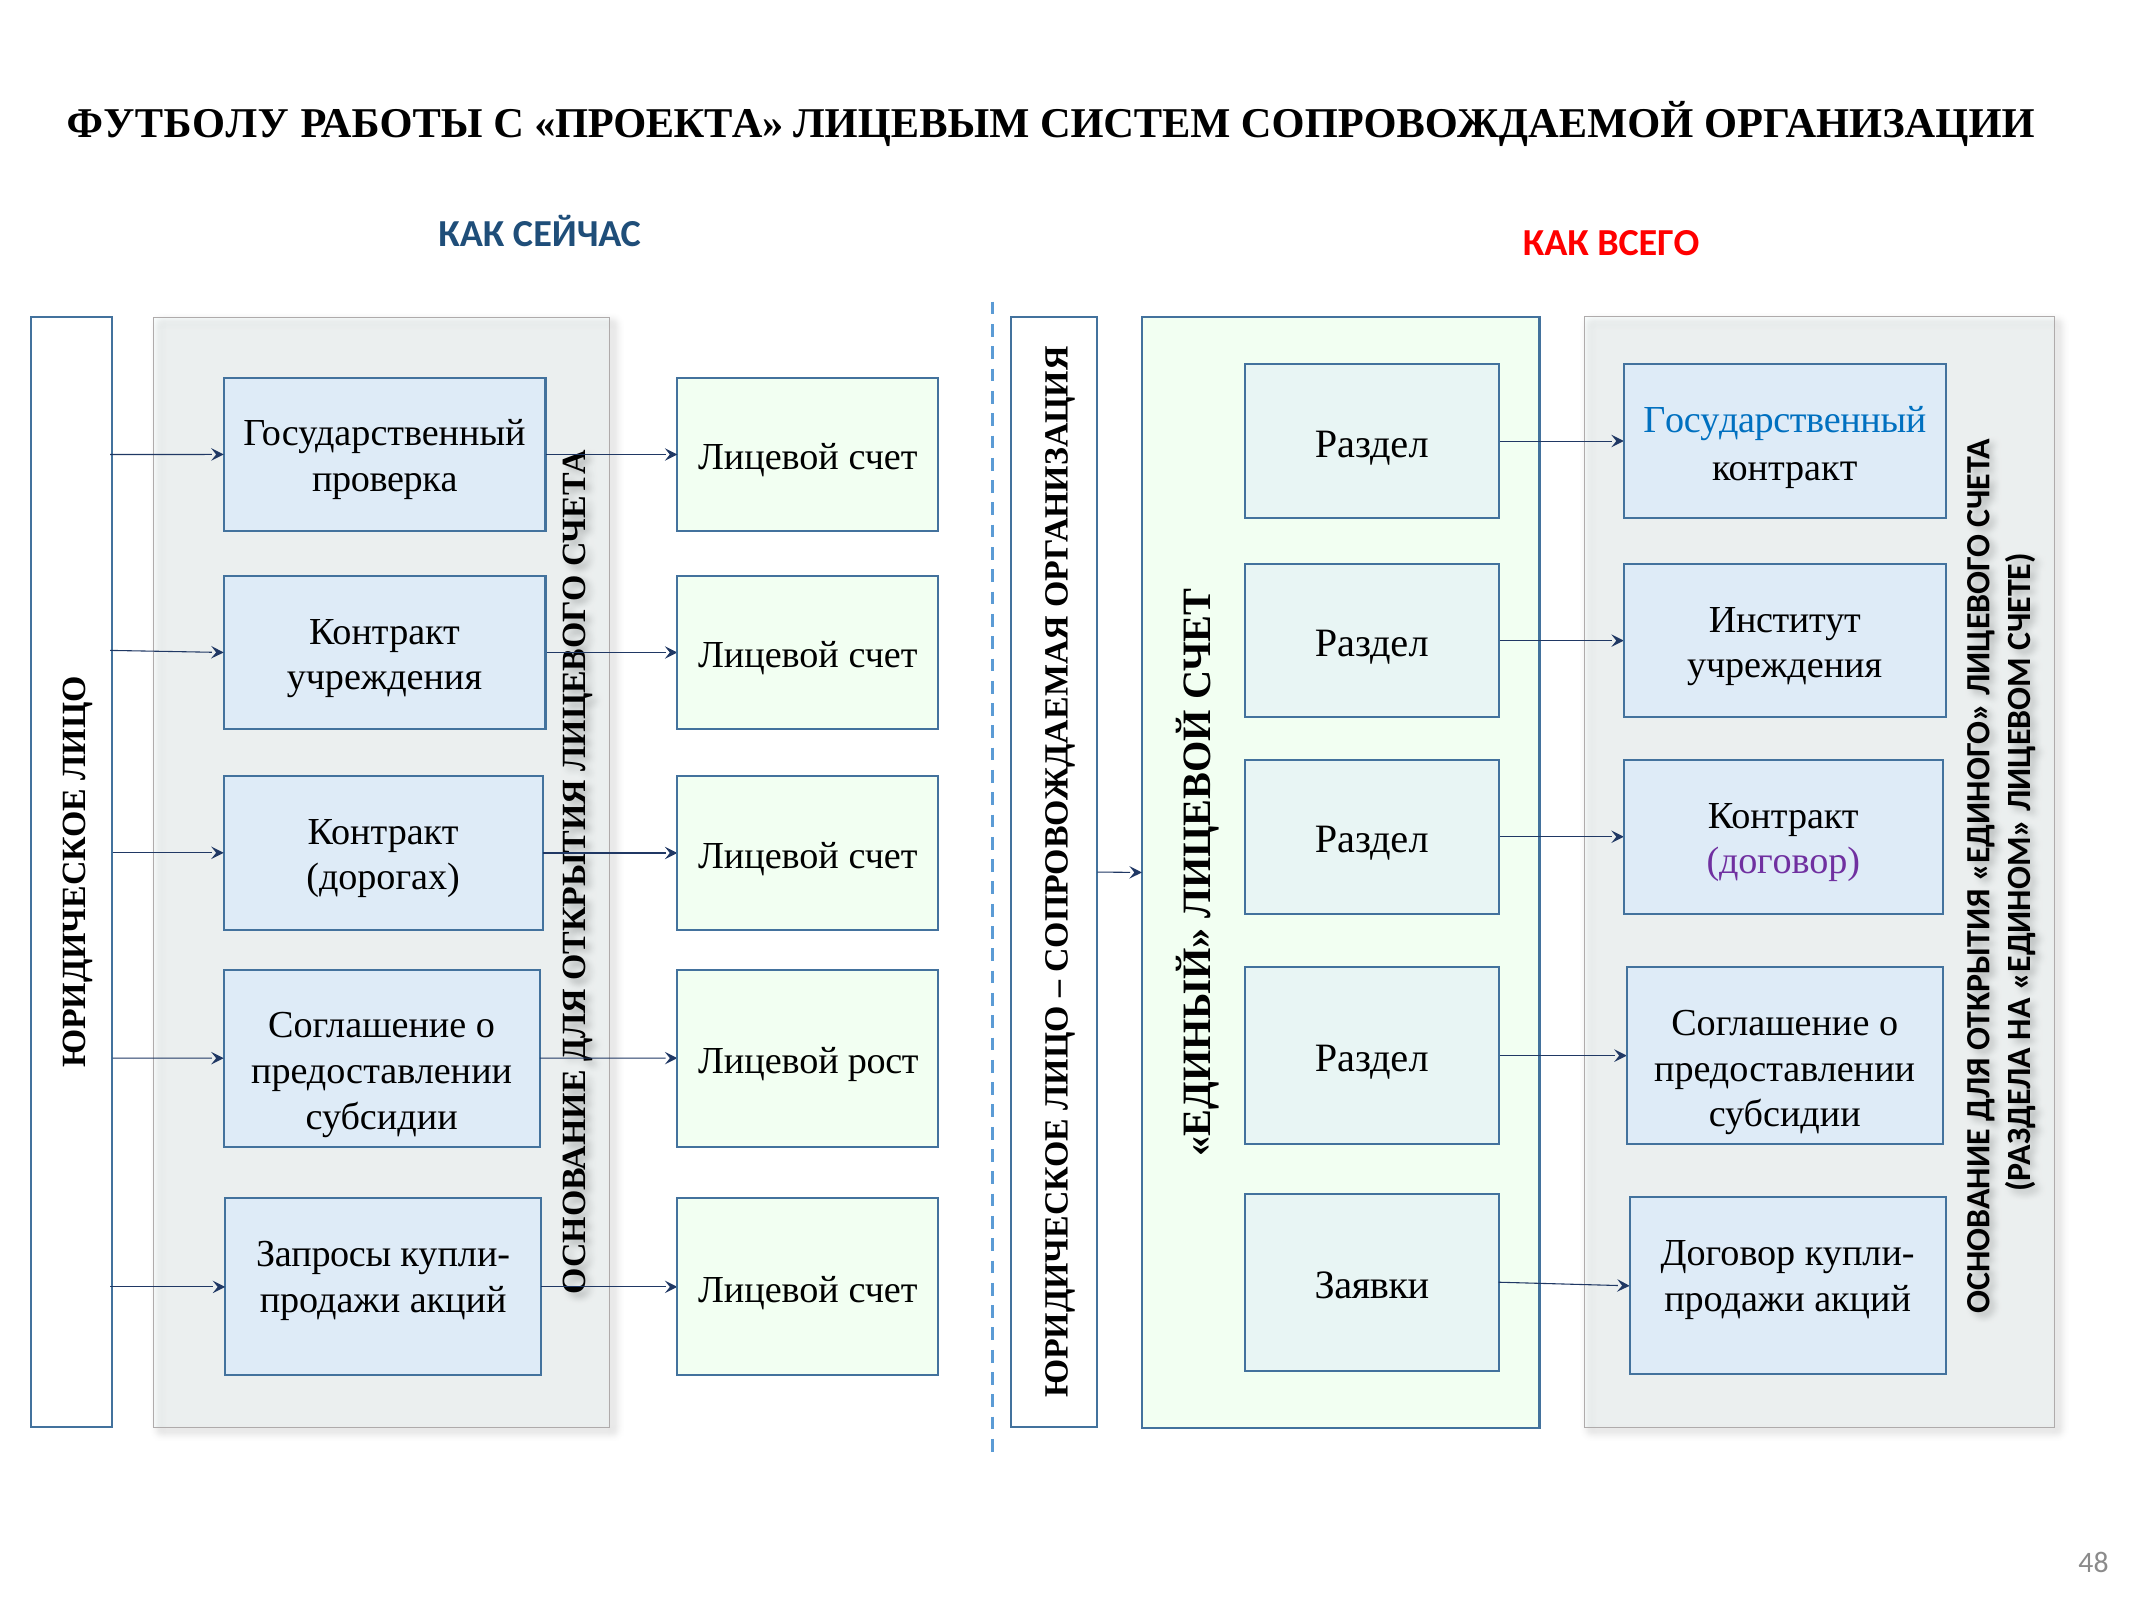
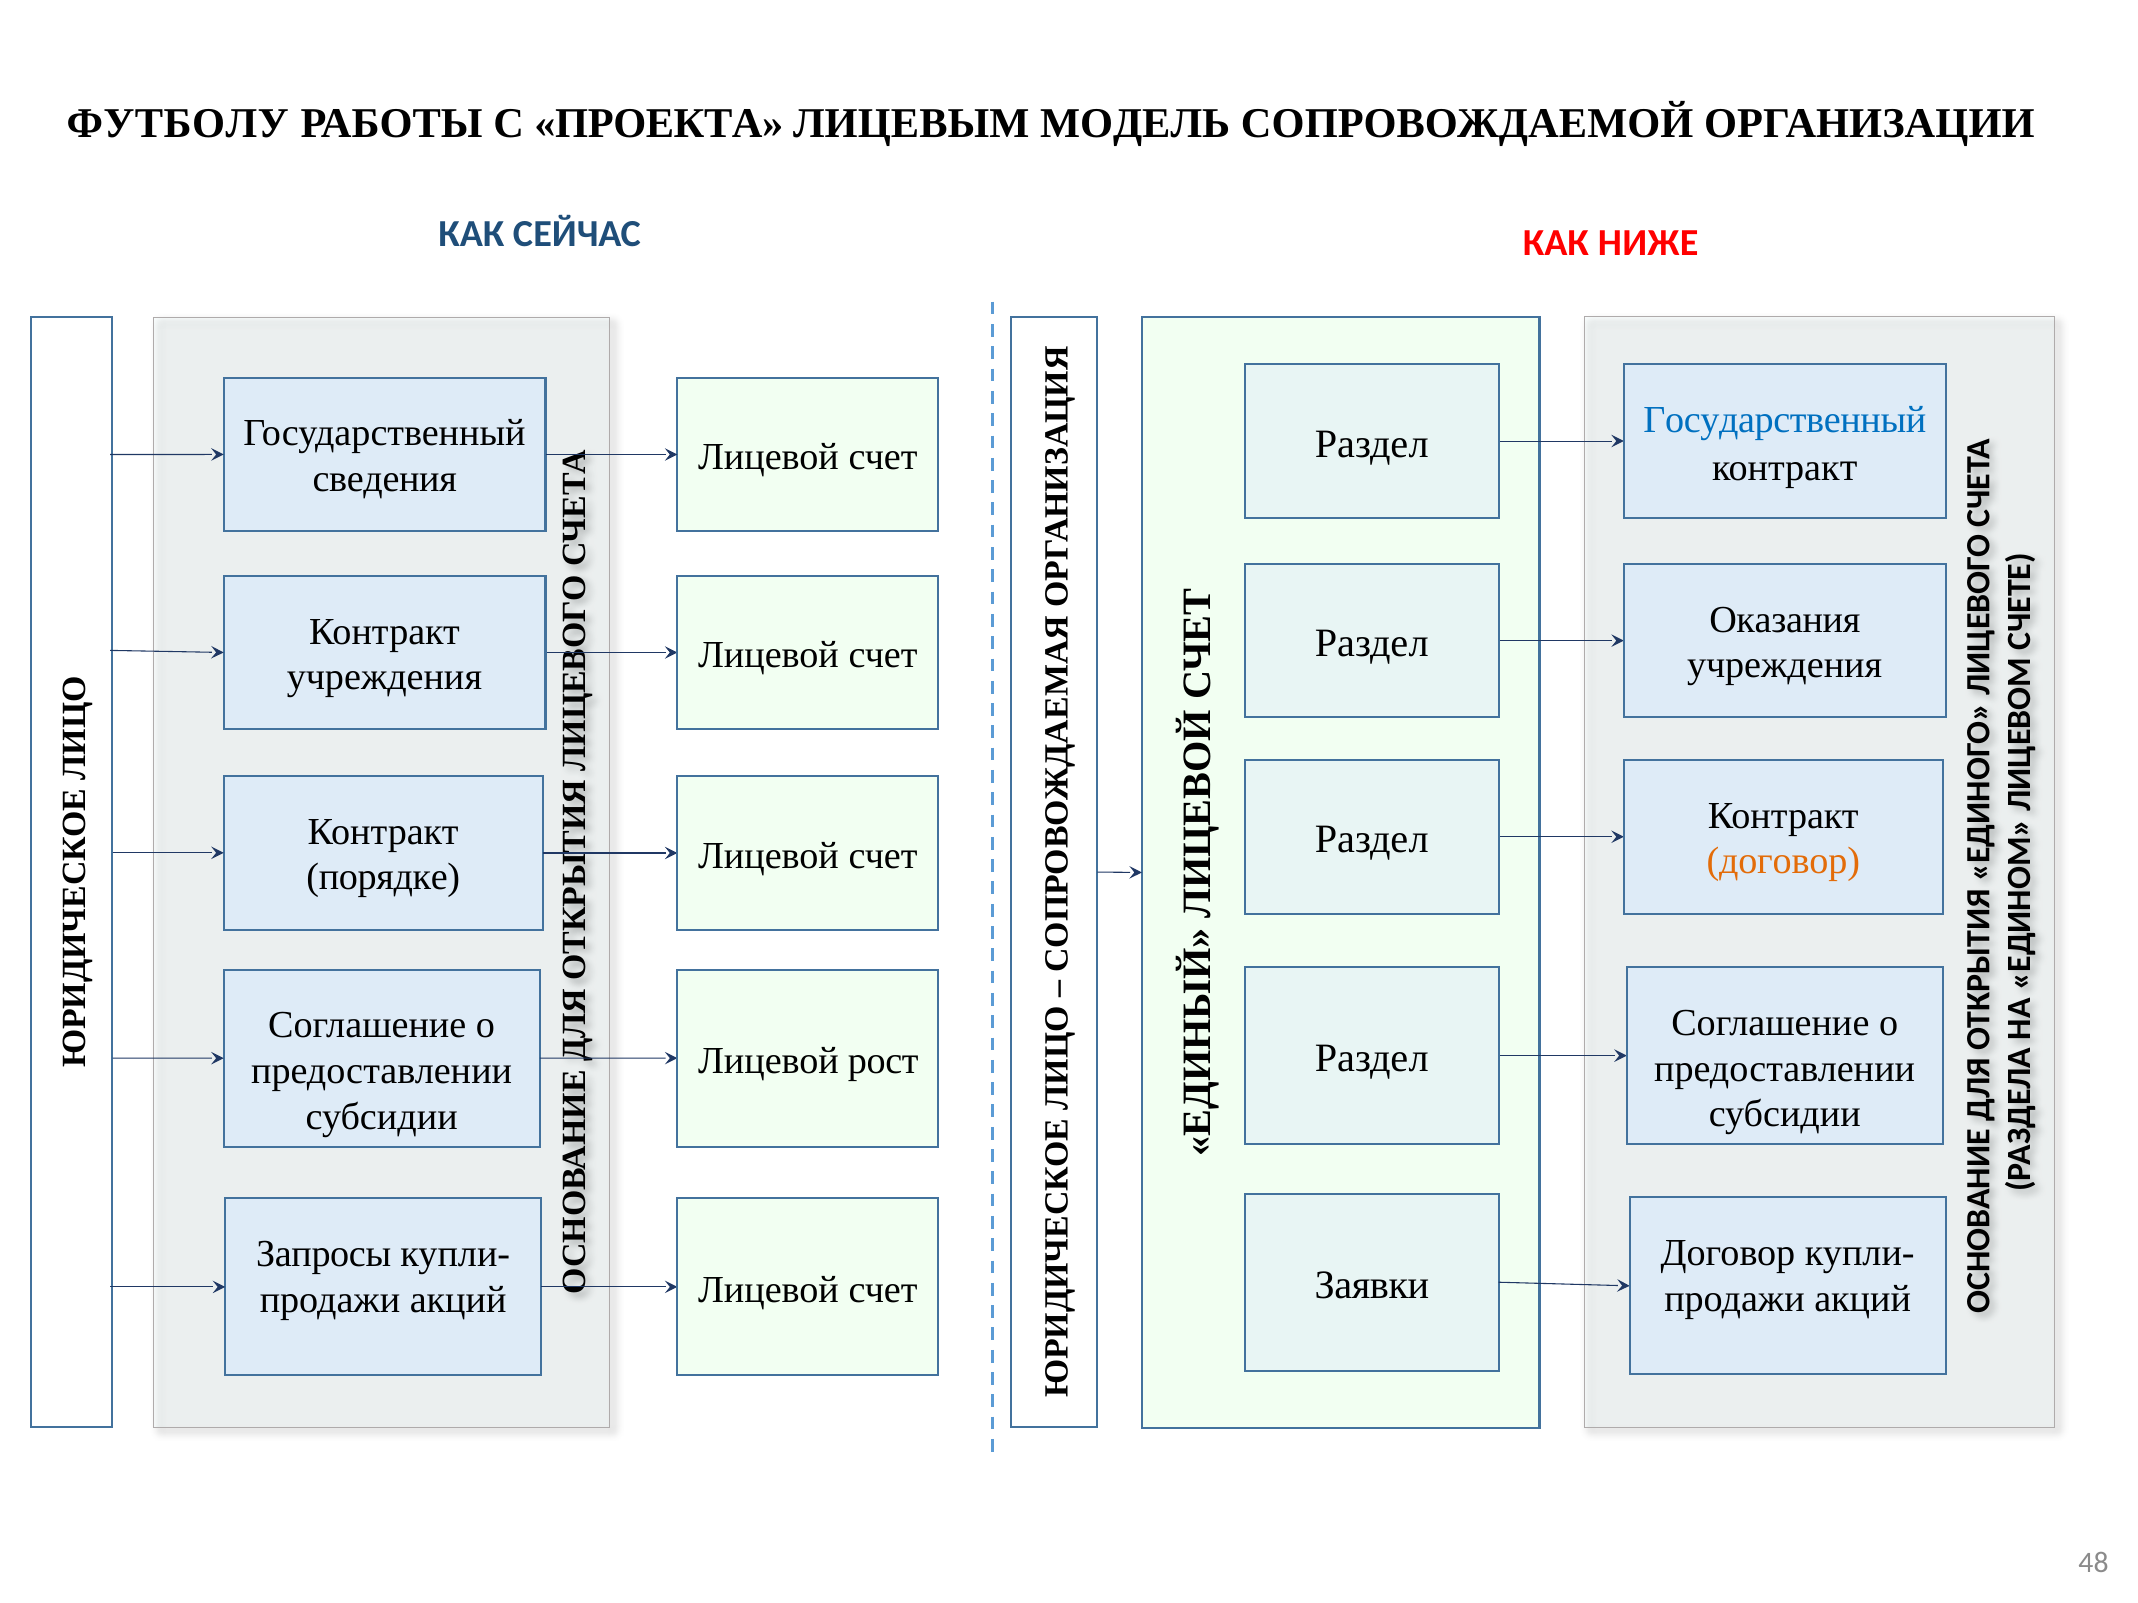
СИСТЕМ: СИСТЕМ -> МОДЕЛЬ
ВСЕГО: ВСЕГО -> НИЖЕ
проверка: проверка -> сведения
Институт: Институт -> Оказания
договор at (1783, 862) colour: purple -> orange
дорогах: дорогах -> порядке
